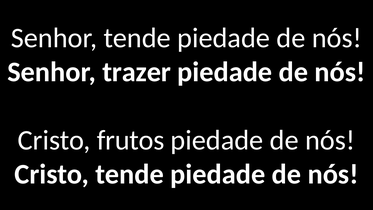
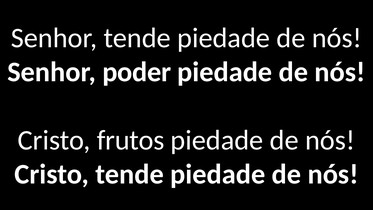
trazer: trazer -> poder
